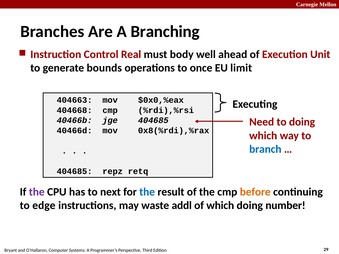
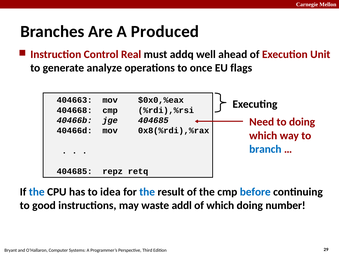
Branching: Branching -> Produced
body: body -> addq
bounds: bounds -> analyze
limit: limit -> flags
the at (37, 192) colour: purple -> blue
next: next -> idea
before colour: orange -> blue
edge: edge -> good
